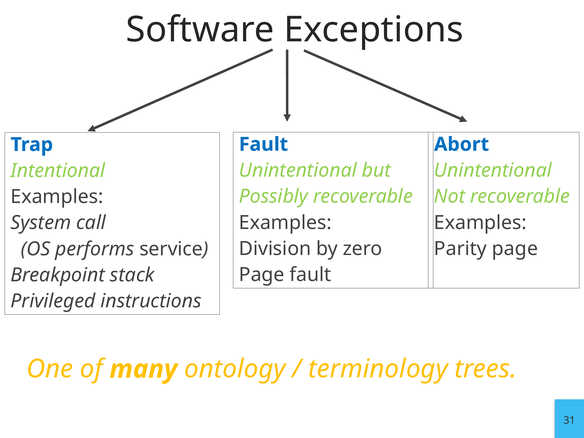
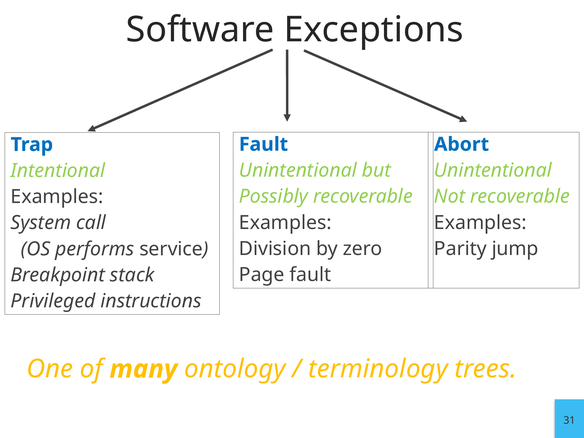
Parity page: page -> jump
